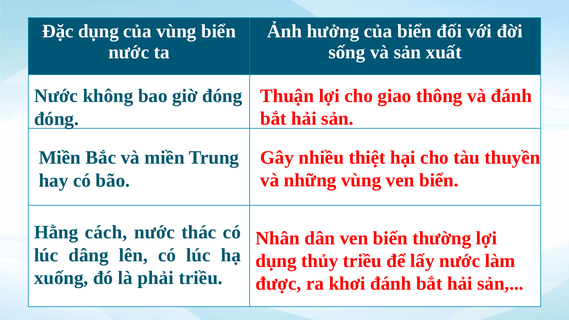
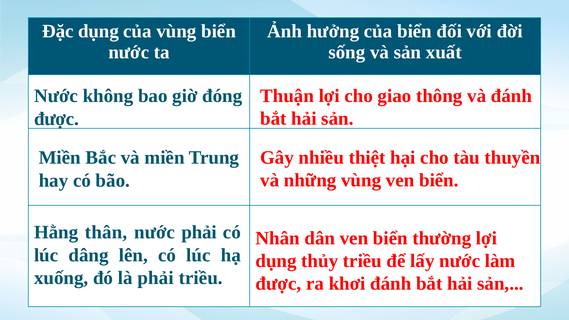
đóng at (56, 119): đóng -> được
cách: cách -> thân
nước thác: thác -> phải
